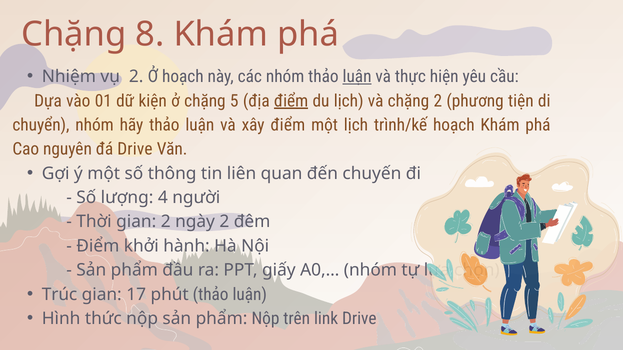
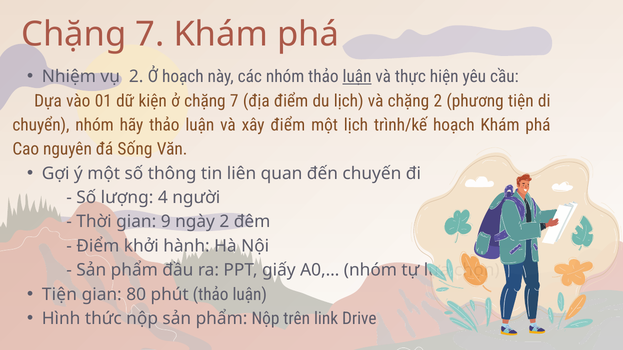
8 at (150, 34): 8 -> 7
ở chặng 5: 5 -> 7
điểm at (291, 101) underline: present -> none
đá Drive: Drive -> Sống
gian 2: 2 -> 9
Trúc at (60, 295): Trúc -> Tiện
17: 17 -> 80
